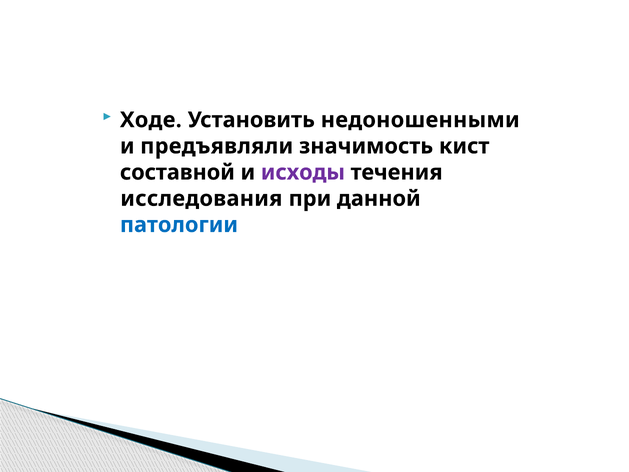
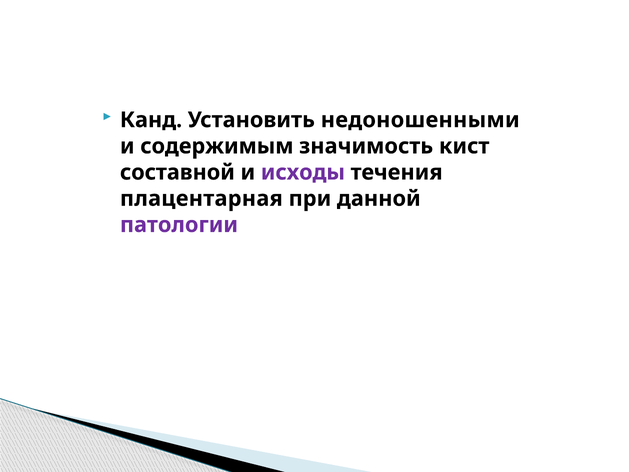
Ходе: Ходе -> Канд
предъявляли: предъявляли -> содержимым
исследования: исследования -> плацентарная
патологии colour: blue -> purple
